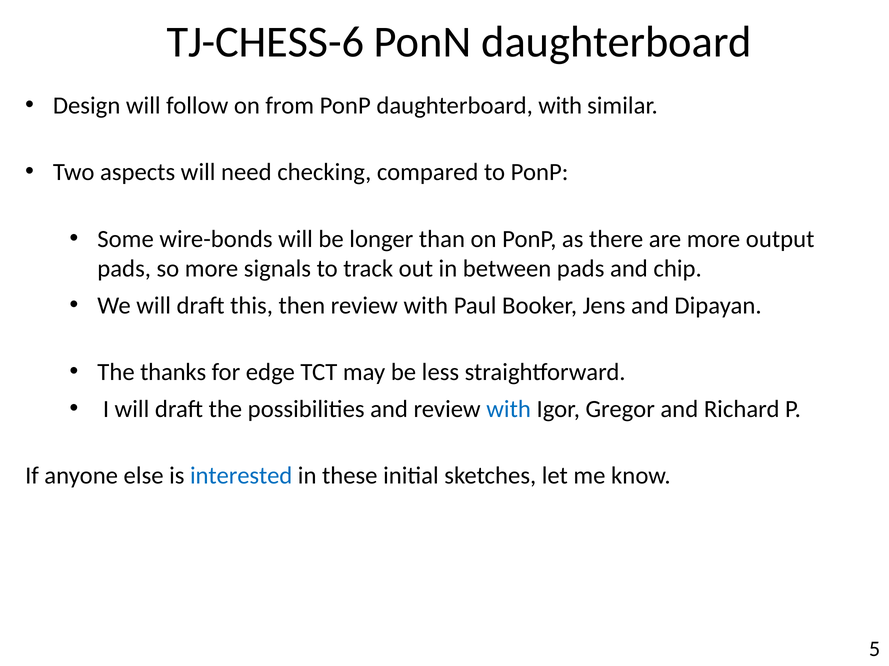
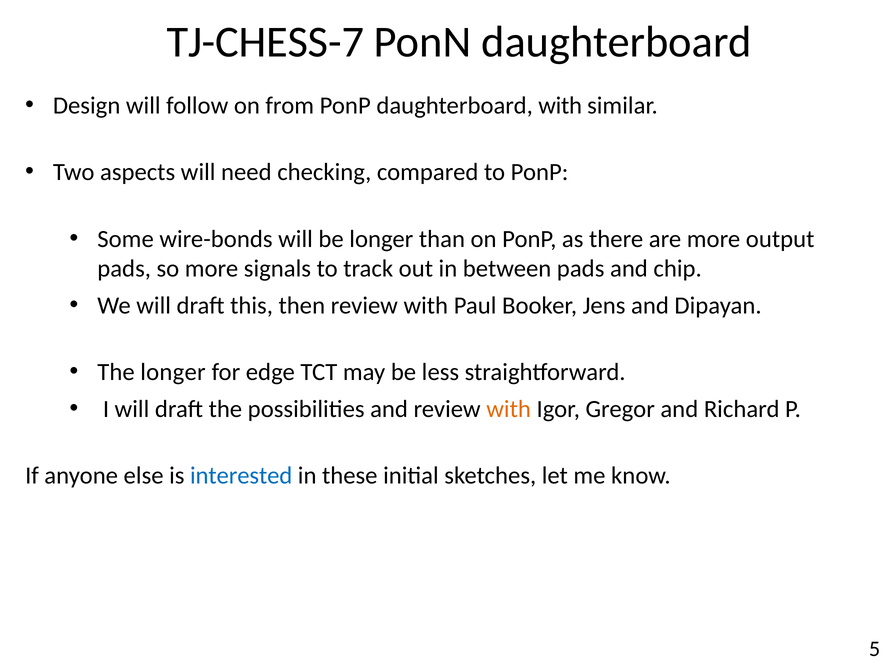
TJ-CHESS-6: TJ-CHESS-6 -> TJ-CHESS-7
The thanks: thanks -> longer
with at (509, 410) colour: blue -> orange
